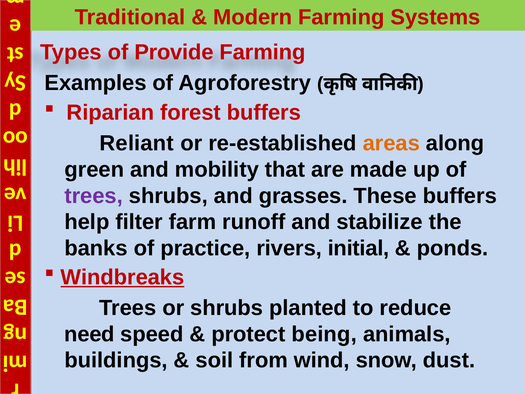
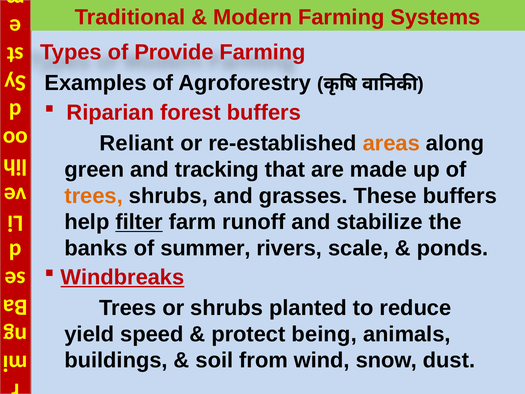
mobility: mobility -> tracking
trees at (94, 196) colour: purple -> orange
filter underline: none -> present
practice: practice -> summer
initial: initial -> scale
need: need -> yield
